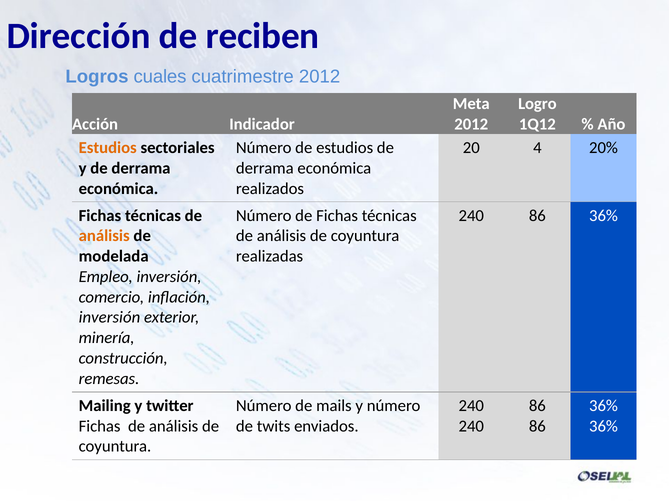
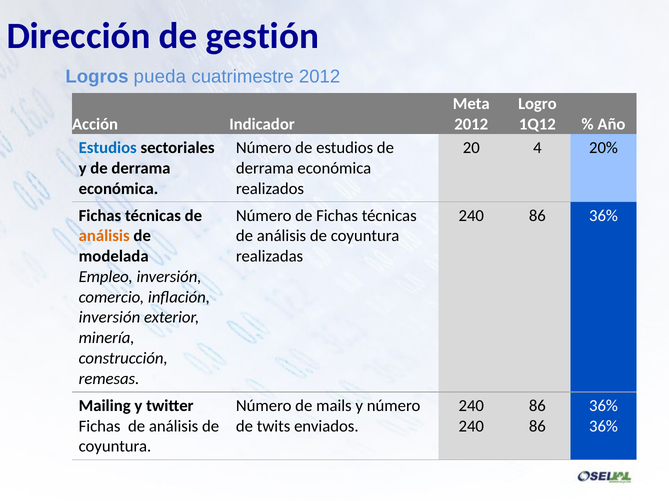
reciben: reciben -> gestión
cuales: cuales -> pueda
Estudios at (108, 148) colour: orange -> blue
